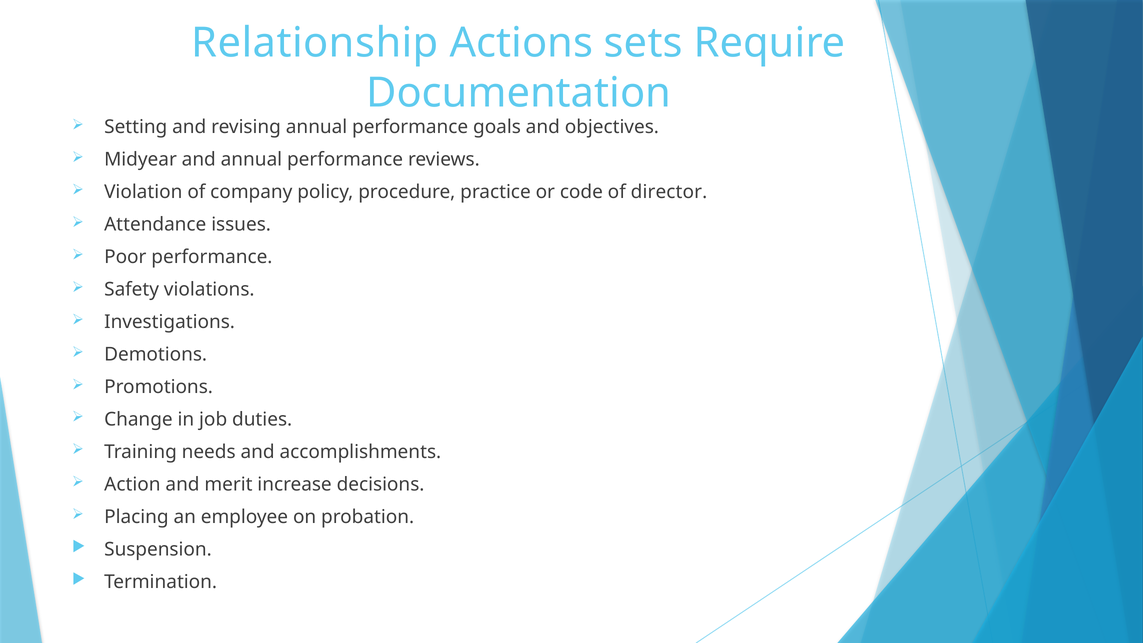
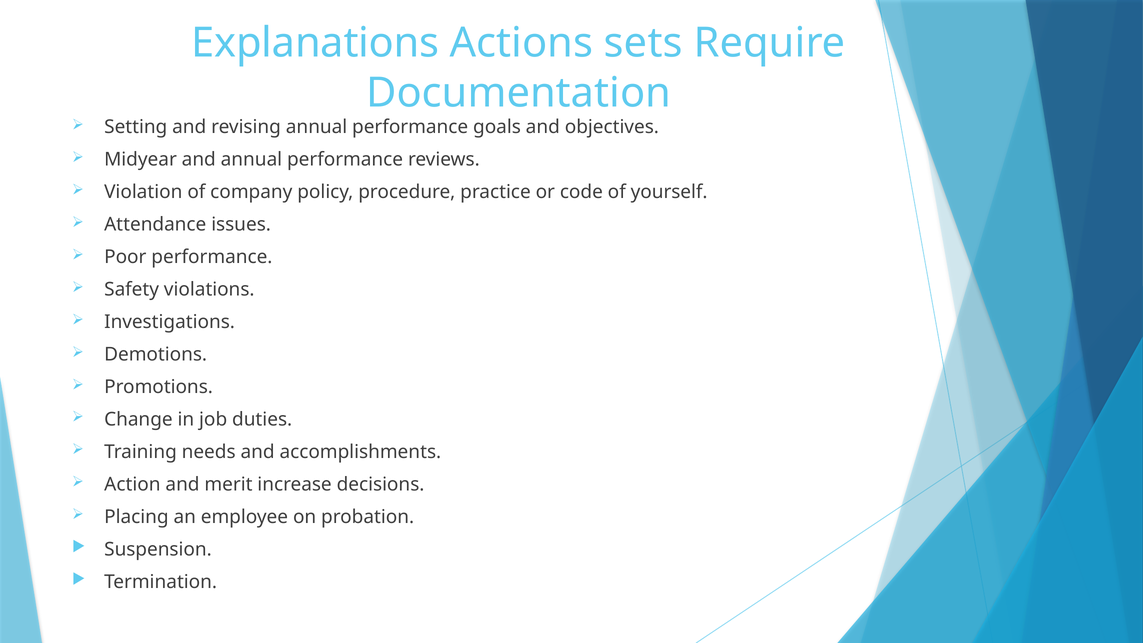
Relationship: Relationship -> Explanations
director: director -> yourself
